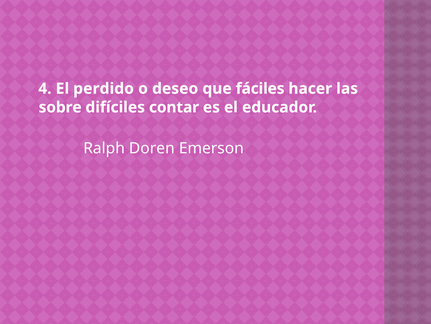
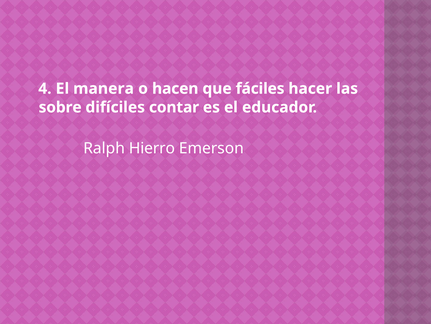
perdido: perdido -> manera
deseo: deseo -> hacen
Doren: Doren -> Hierro
